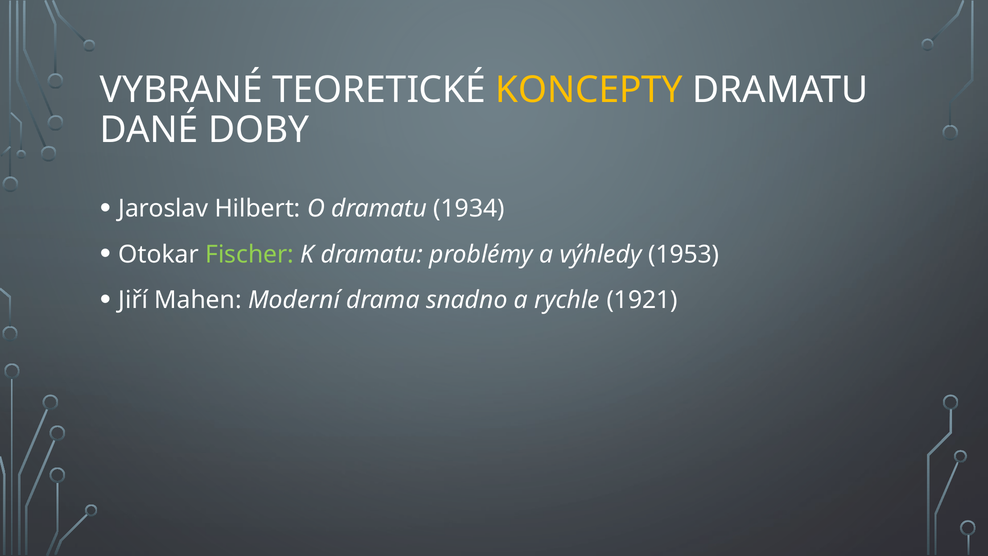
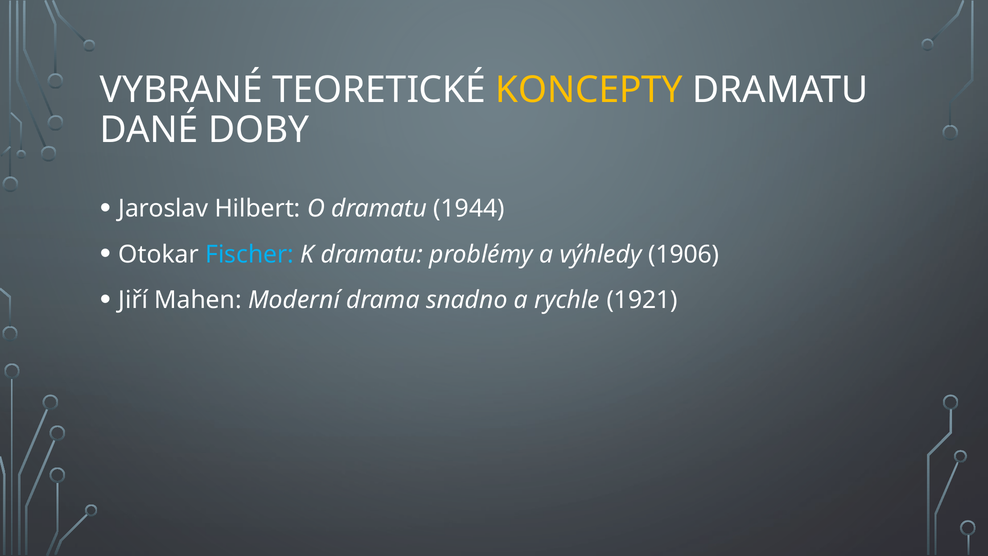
1934: 1934 -> 1944
Fischer colour: light green -> light blue
1953: 1953 -> 1906
